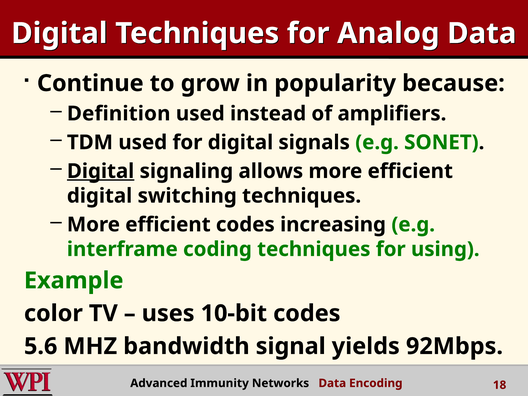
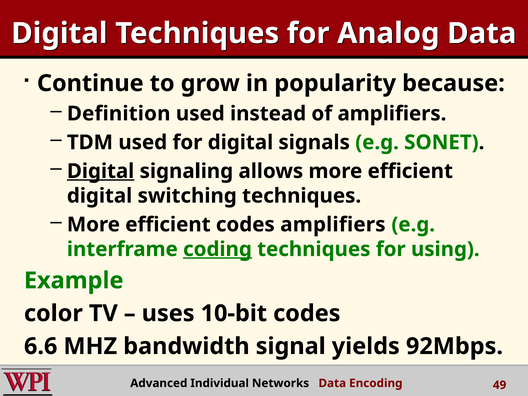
codes increasing: increasing -> amplifiers
coding underline: none -> present
5.6: 5.6 -> 6.6
Immunity: Immunity -> Individual
18: 18 -> 49
